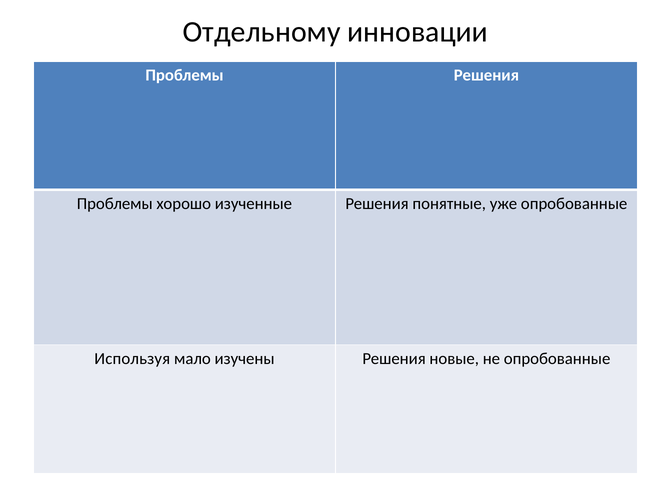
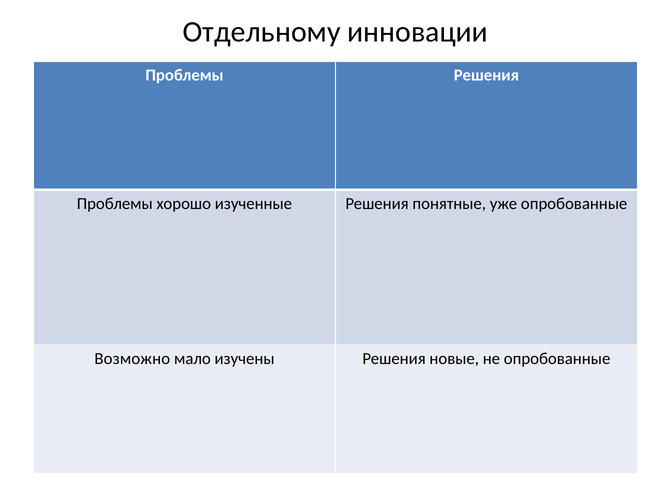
Используя: Используя -> Возможно
